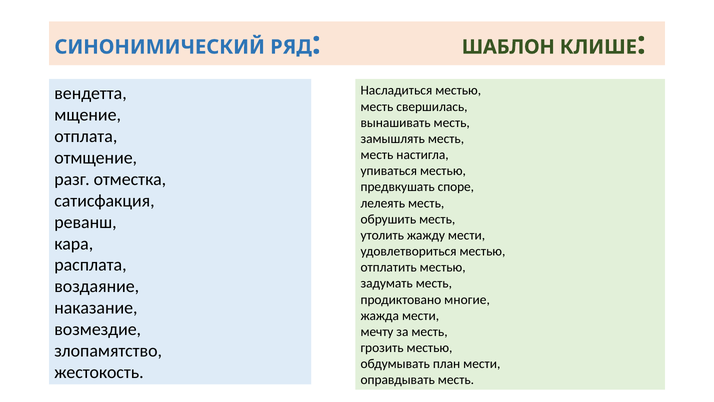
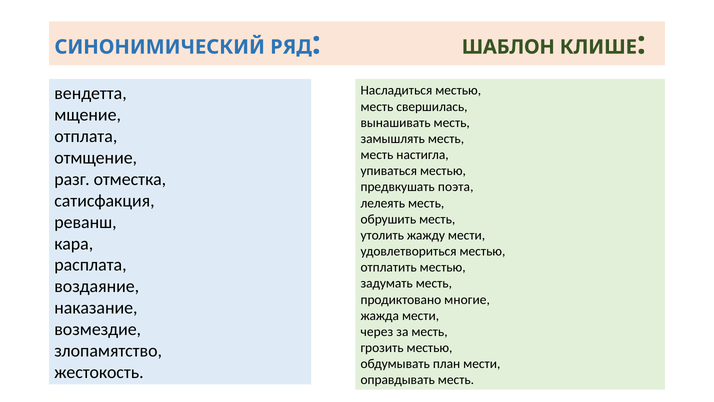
споре: споре -> поэта
мечту: мечту -> через
